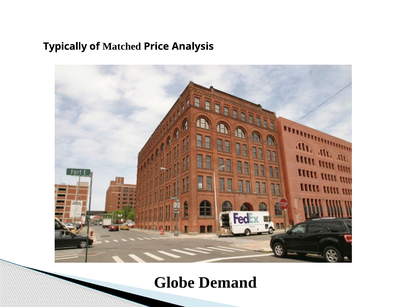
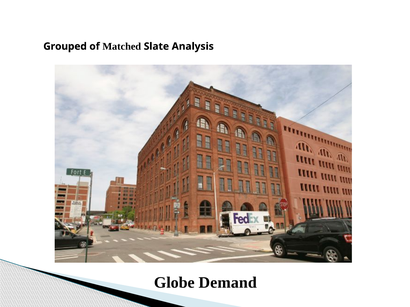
Typically: Typically -> Grouped
Price: Price -> Slate
